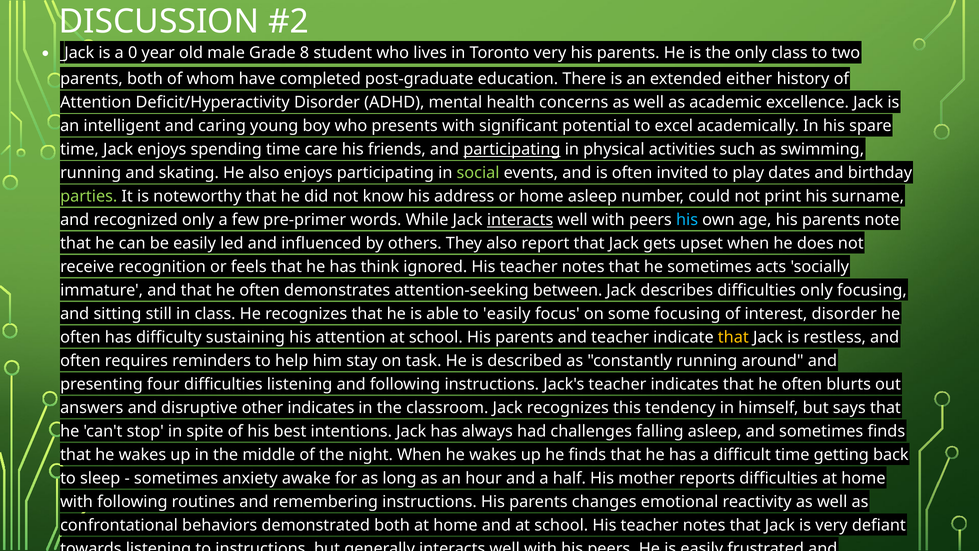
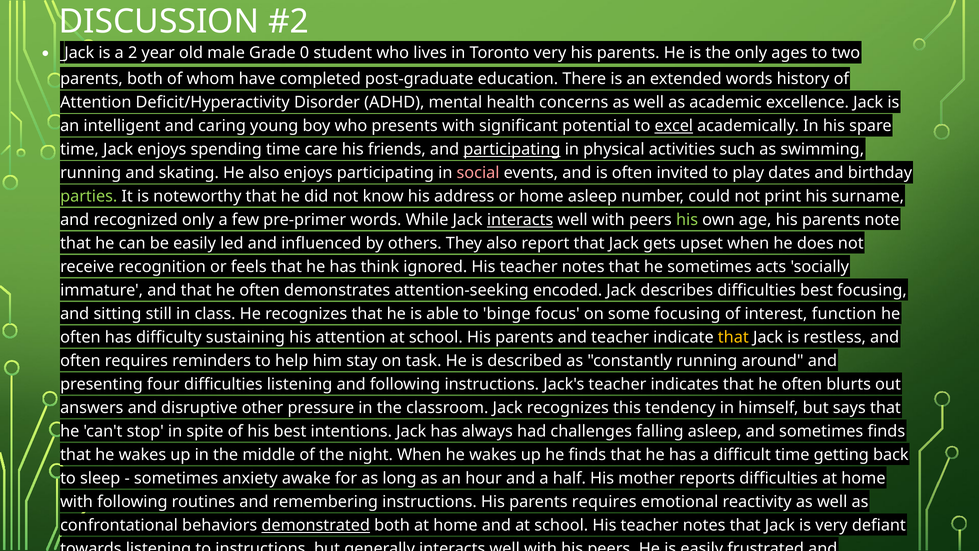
0: 0 -> 2
8: 8 -> 0
only class: class -> ages
extended either: either -> words
excel underline: none -> present
social colour: light green -> pink
his at (687, 220) colour: light blue -> light green
between: between -> encoded
difficulties only: only -> best
to easily: easily -> binge
interest disorder: disorder -> function
other indicates: indicates -> pressure
parents changes: changes -> requires
demonstrated underline: none -> present
